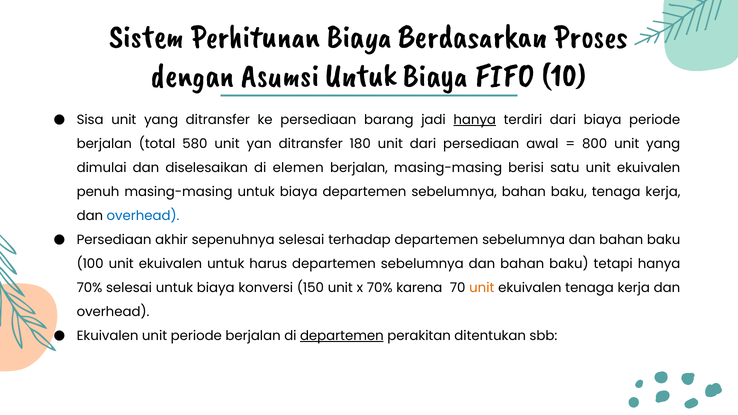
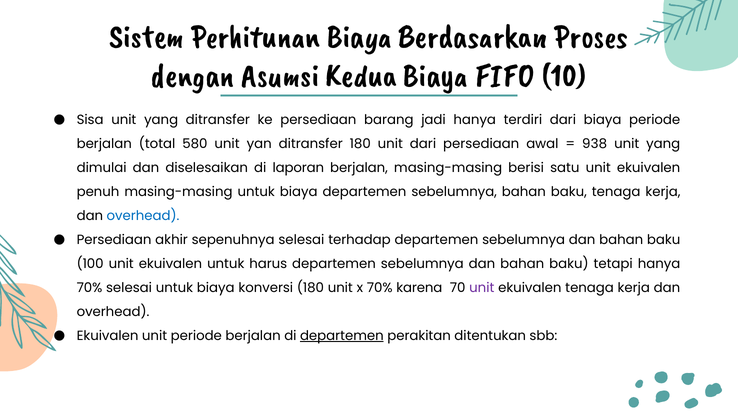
Asumsi Untuk: Untuk -> Kedua
hanya at (475, 120) underline: present -> none
800: 800 -> 938
elemen: elemen -> laporan
konversi 150: 150 -> 180
unit at (482, 288) colour: orange -> purple
